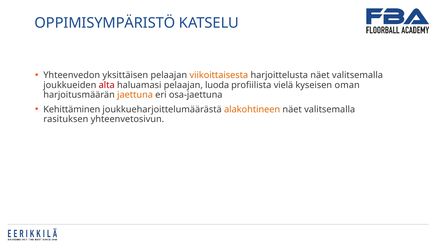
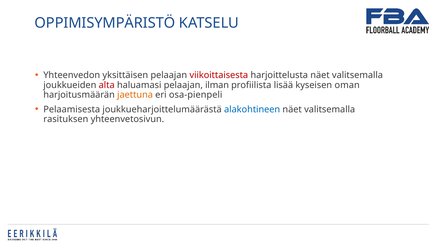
viikoittaisesta colour: orange -> red
luoda: luoda -> ilman
vielä: vielä -> lisää
osa-jaettuna: osa-jaettuna -> osa-pienpeli
Kehittäminen: Kehittäminen -> Pelaamisesta
alakohtineen colour: orange -> blue
